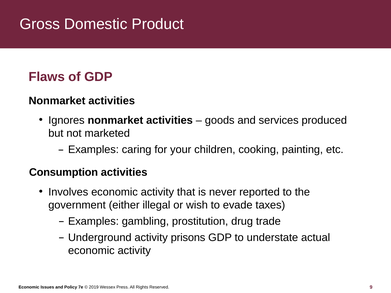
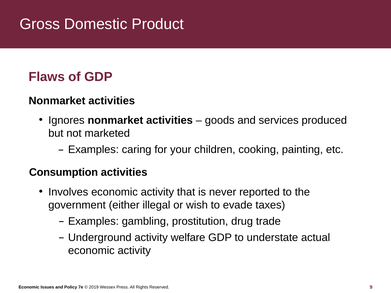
prisons: prisons -> welfare
